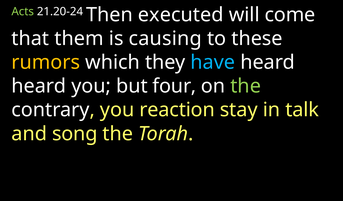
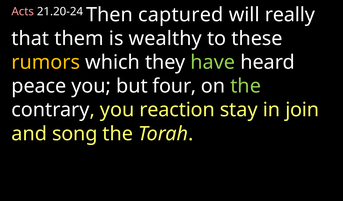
Acts colour: light green -> pink
executed: executed -> captured
come: come -> really
causing: causing -> wealthy
have colour: light blue -> light green
heard at (39, 86): heard -> peace
talk: talk -> join
